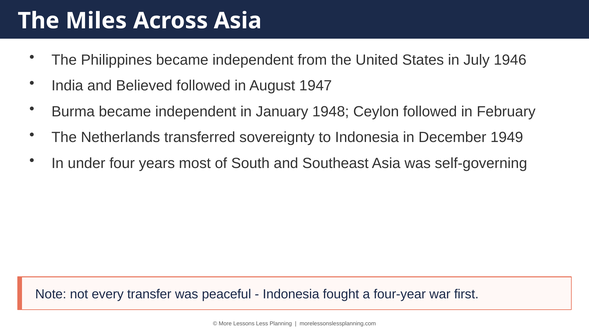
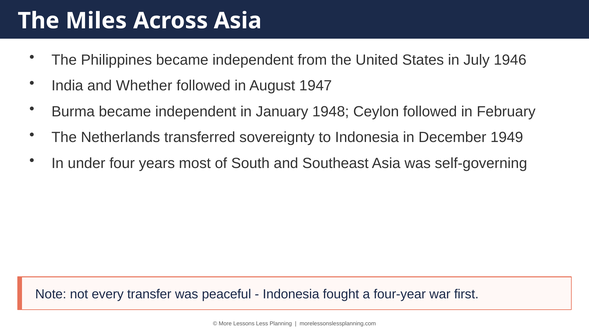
Believed: Believed -> Whether
